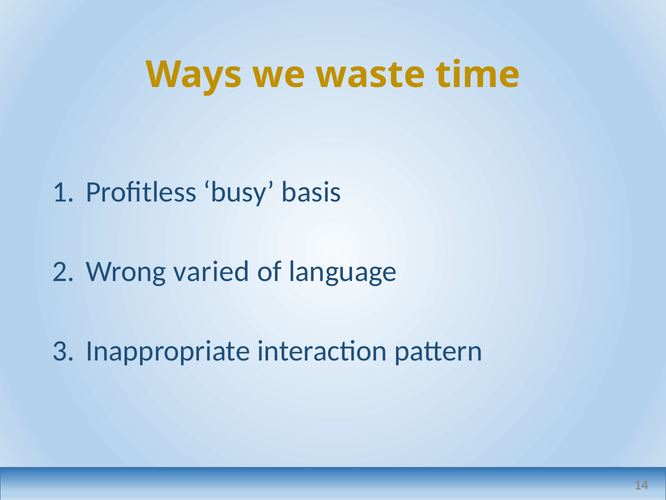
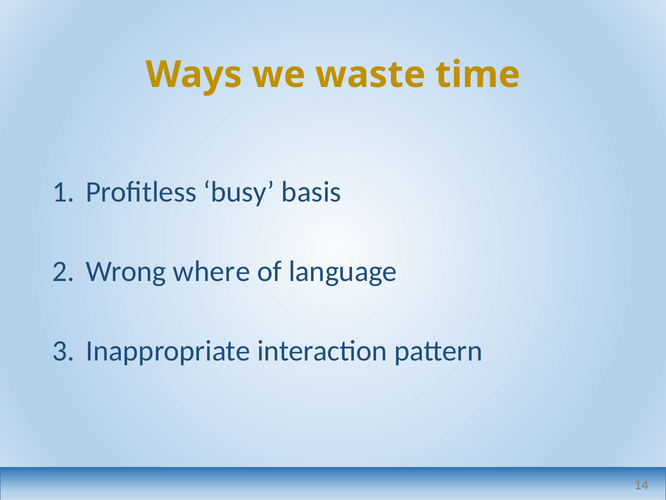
varied: varied -> where
